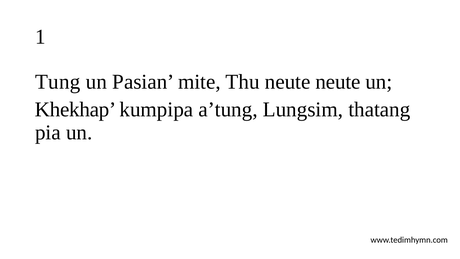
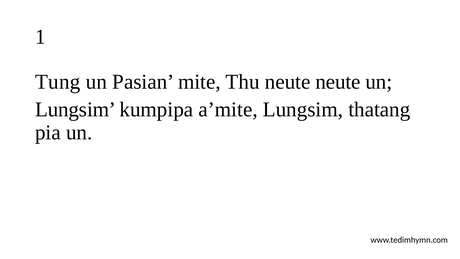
Khekhap at (76, 109): Khekhap -> Lungsim
a’tung: a’tung -> a’mite
